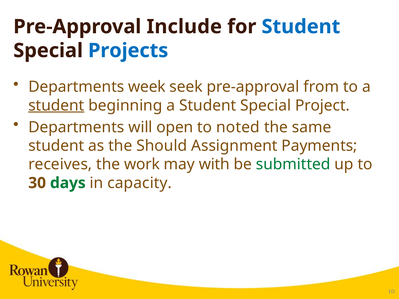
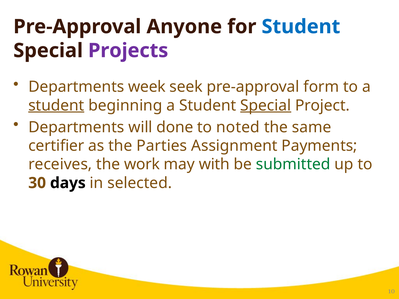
Include: Include -> Anyone
Projects colour: blue -> purple
from: from -> form
Special at (266, 105) underline: none -> present
open: open -> done
student at (56, 146): student -> certifier
Should: Should -> Parties
days colour: green -> black
capacity: capacity -> selected
